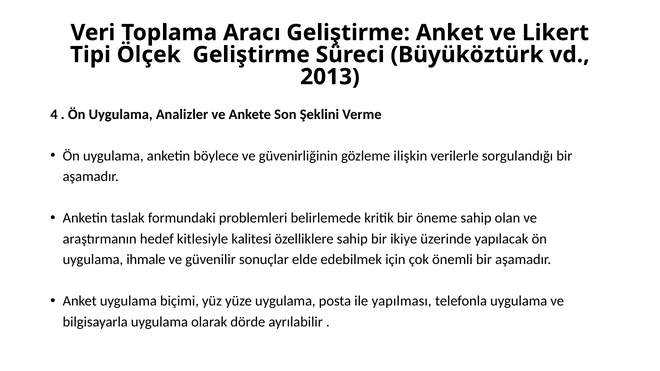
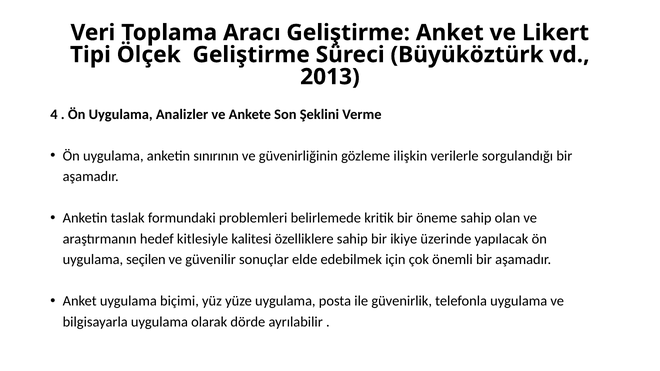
böylece: böylece -> sınırının
ihmale: ihmale -> seçilen
yapılması: yapılması -> güvenirlik
